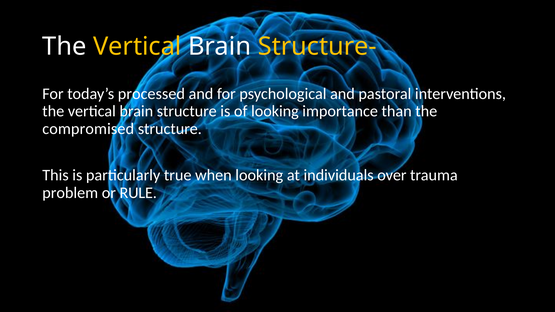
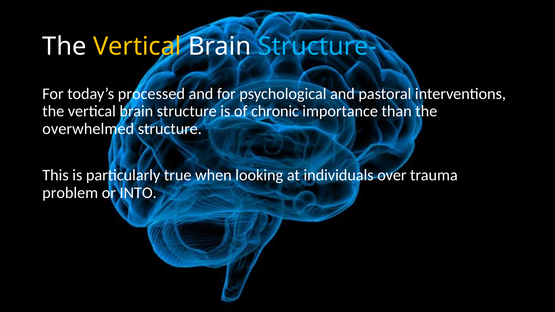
Structure- colour: yellow -> light blue
of looking: looking -> chronic
compromised: compromised -> overwhelmed
RULE: RULE -> INTO
